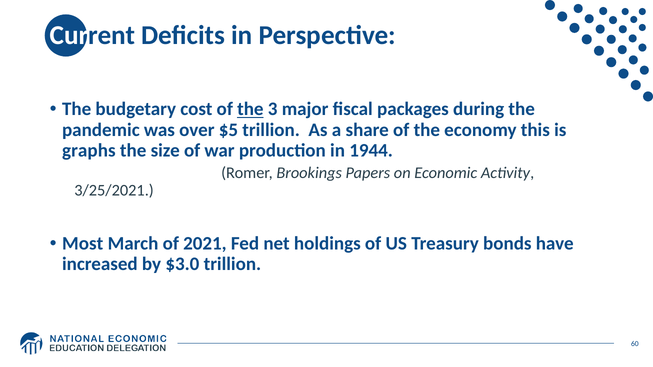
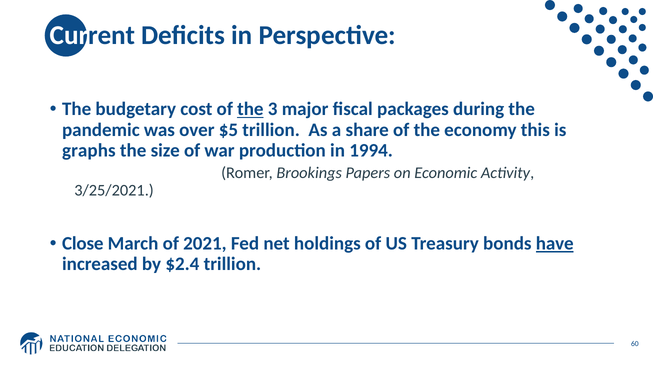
1944: 1944 -> 1994
Most: Most -> Close
have underline: none -> present
$3.0: $3.0 -> $2.4
